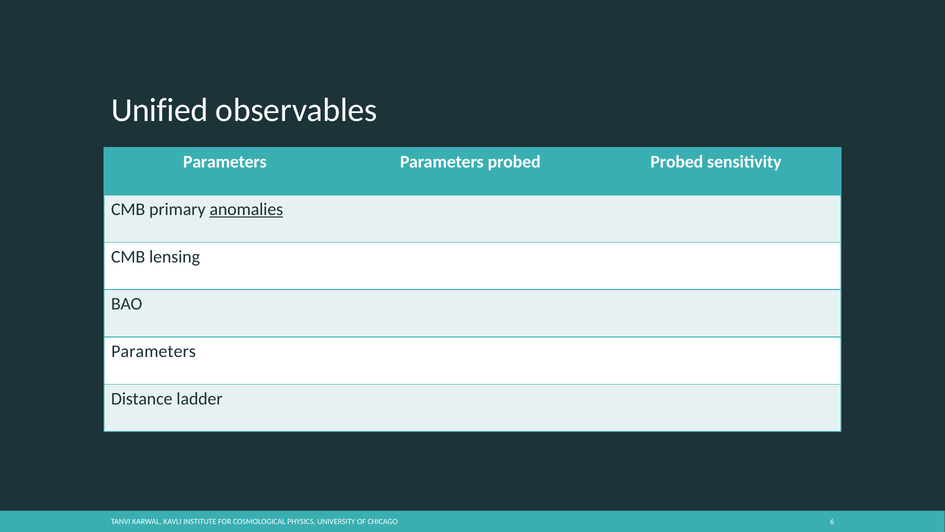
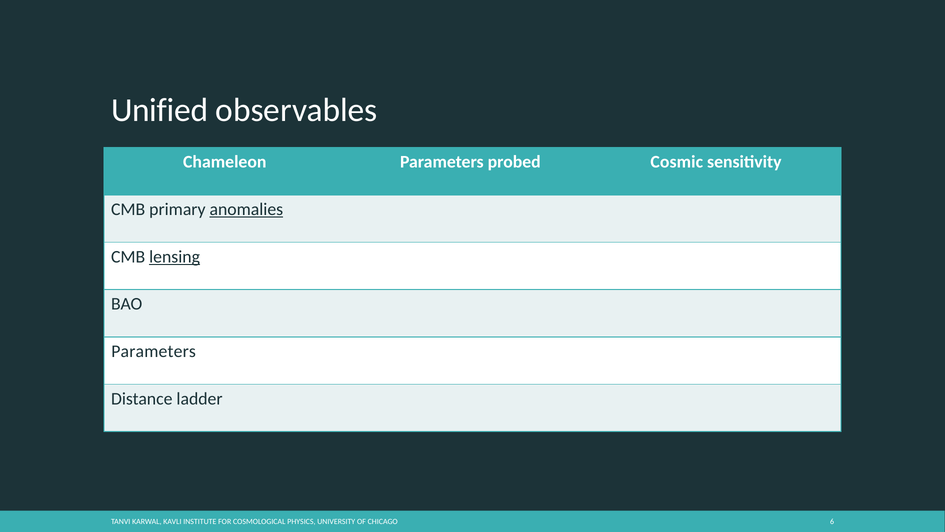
Parameters at (225, 162): Parameters -> Chameleon
probed Probed: Probed -> Cosmic
lensing underline: none -> present
